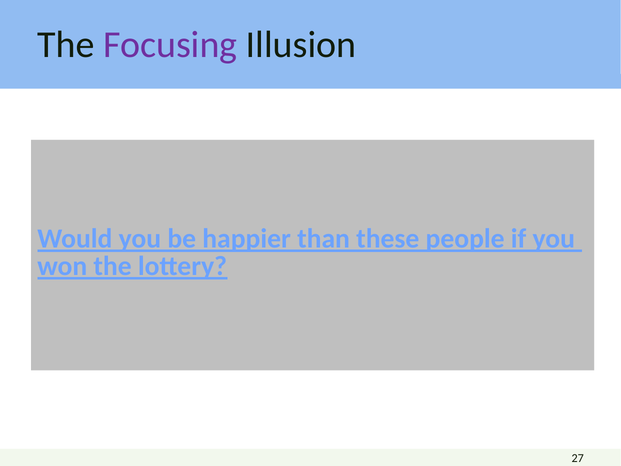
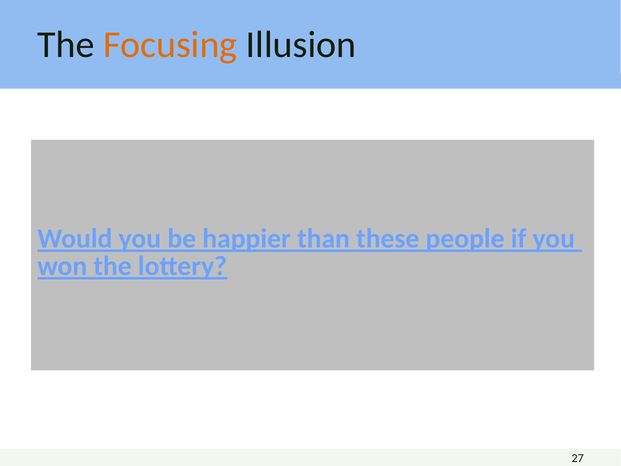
Focusing colour: purple -> orange
